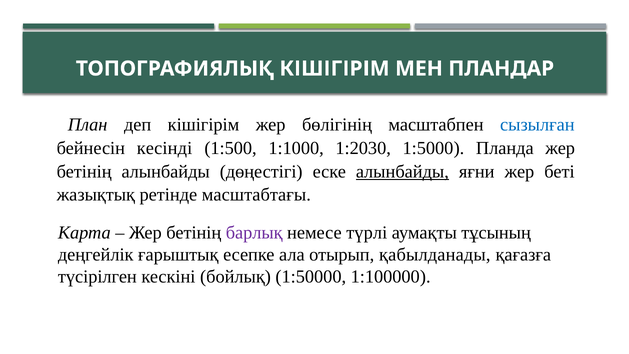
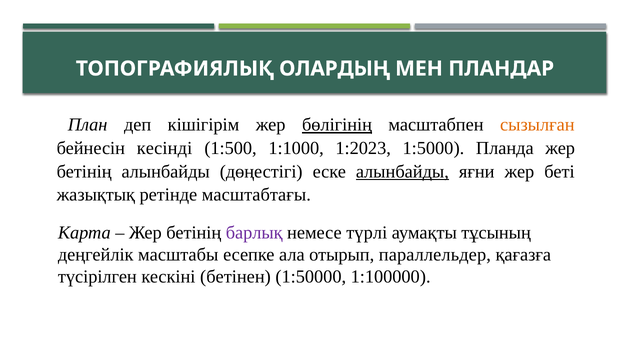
ТОПОГРАФИЯЛЫҚ КІШІГІРІМ: КІШІГІРІМ -> ОЛАРДЫҢ
бөлігінің underline: none -> present
сызылған colour: blue -> orange
1:2030: 1:2030 -> 1:2023
ғарыштық: ғарыштық -> масштабы
қабылданады: қабылданады -> параллельдер
бойлық: бойлық -> бетінен
